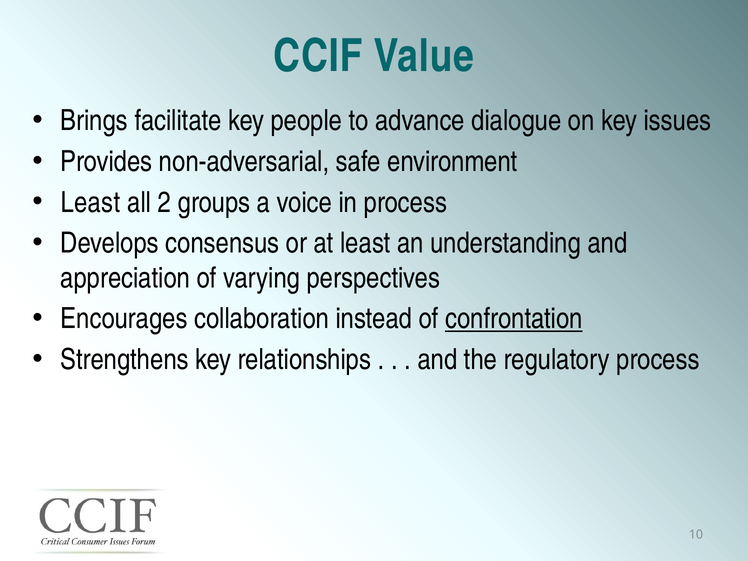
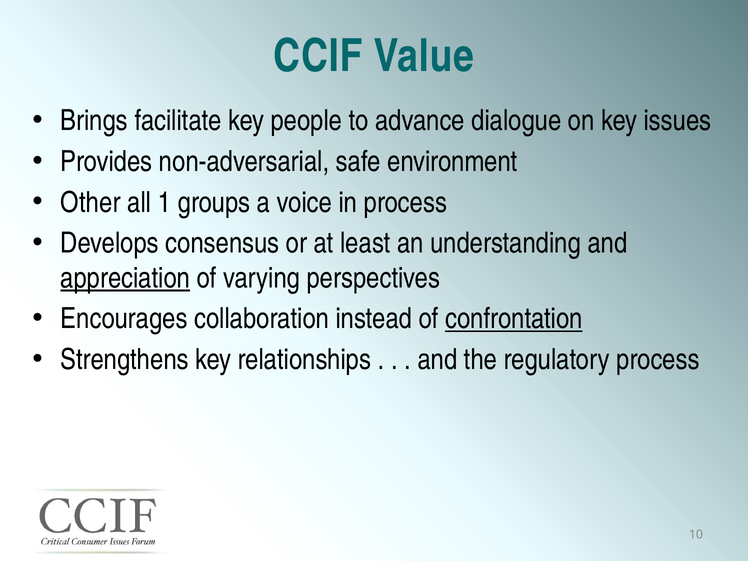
Least at (91, 202): Least -> Other
2: 2 -> 1
appreciation underline: none -> present
